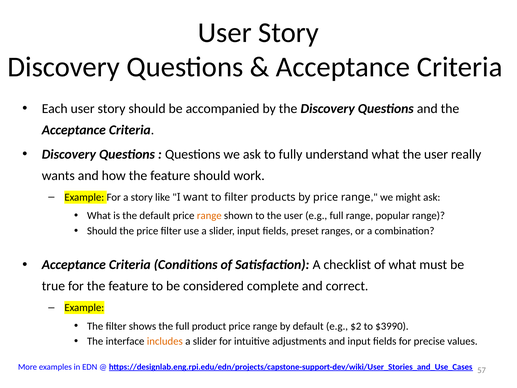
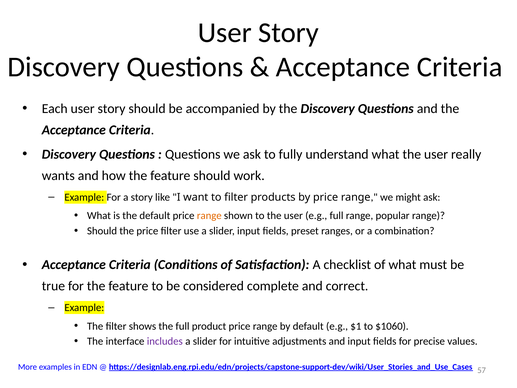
$2: $2 -> $1
$3990: $3990 -> $1060
includes colour: orange -> purple
